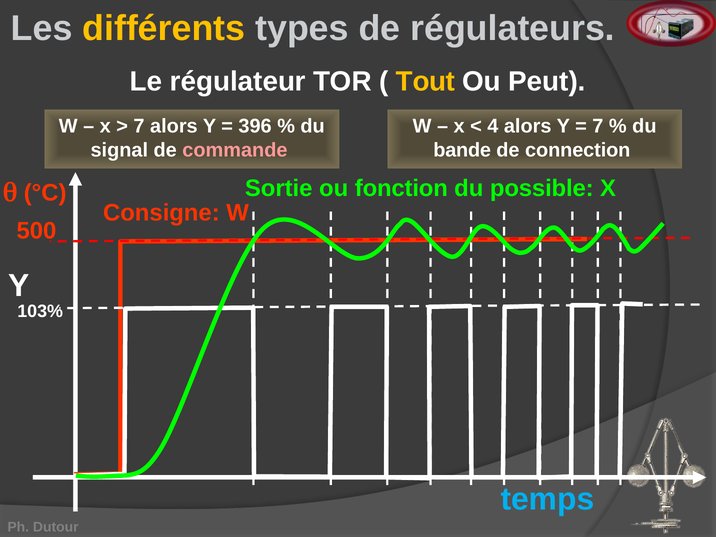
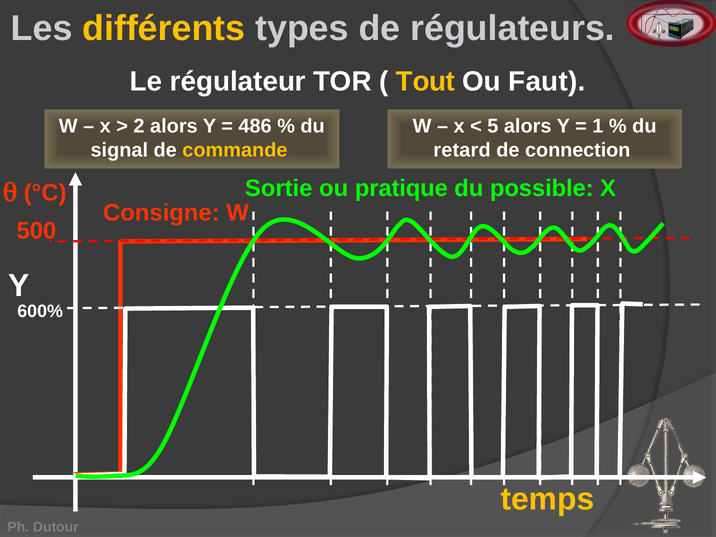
Peut: Peut -> Faut
7 at (139, 126): 7 -> 2
396: 396 -> 486
4: 4 -> 5
7 at (598, 126): 7 -> 1
commande colour: pink -> yellow
bande: bande -> retard
fonction: fonction -> pratique
103%: 103% -> 600%
temps colour: light blue -> yellow
